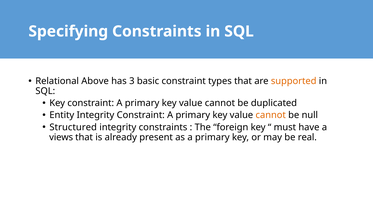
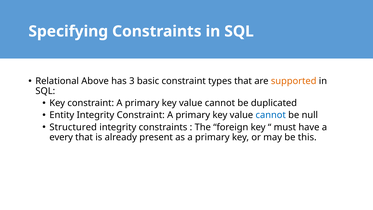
cannot at (271, 115) colour: orange -> blue
views: views -> every
real: real -> this
